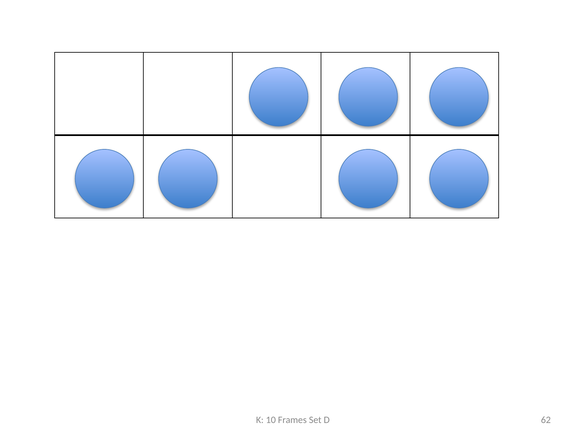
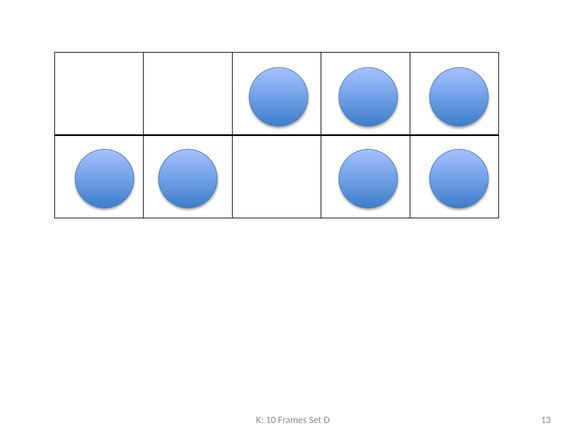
62: 62 -> 13
